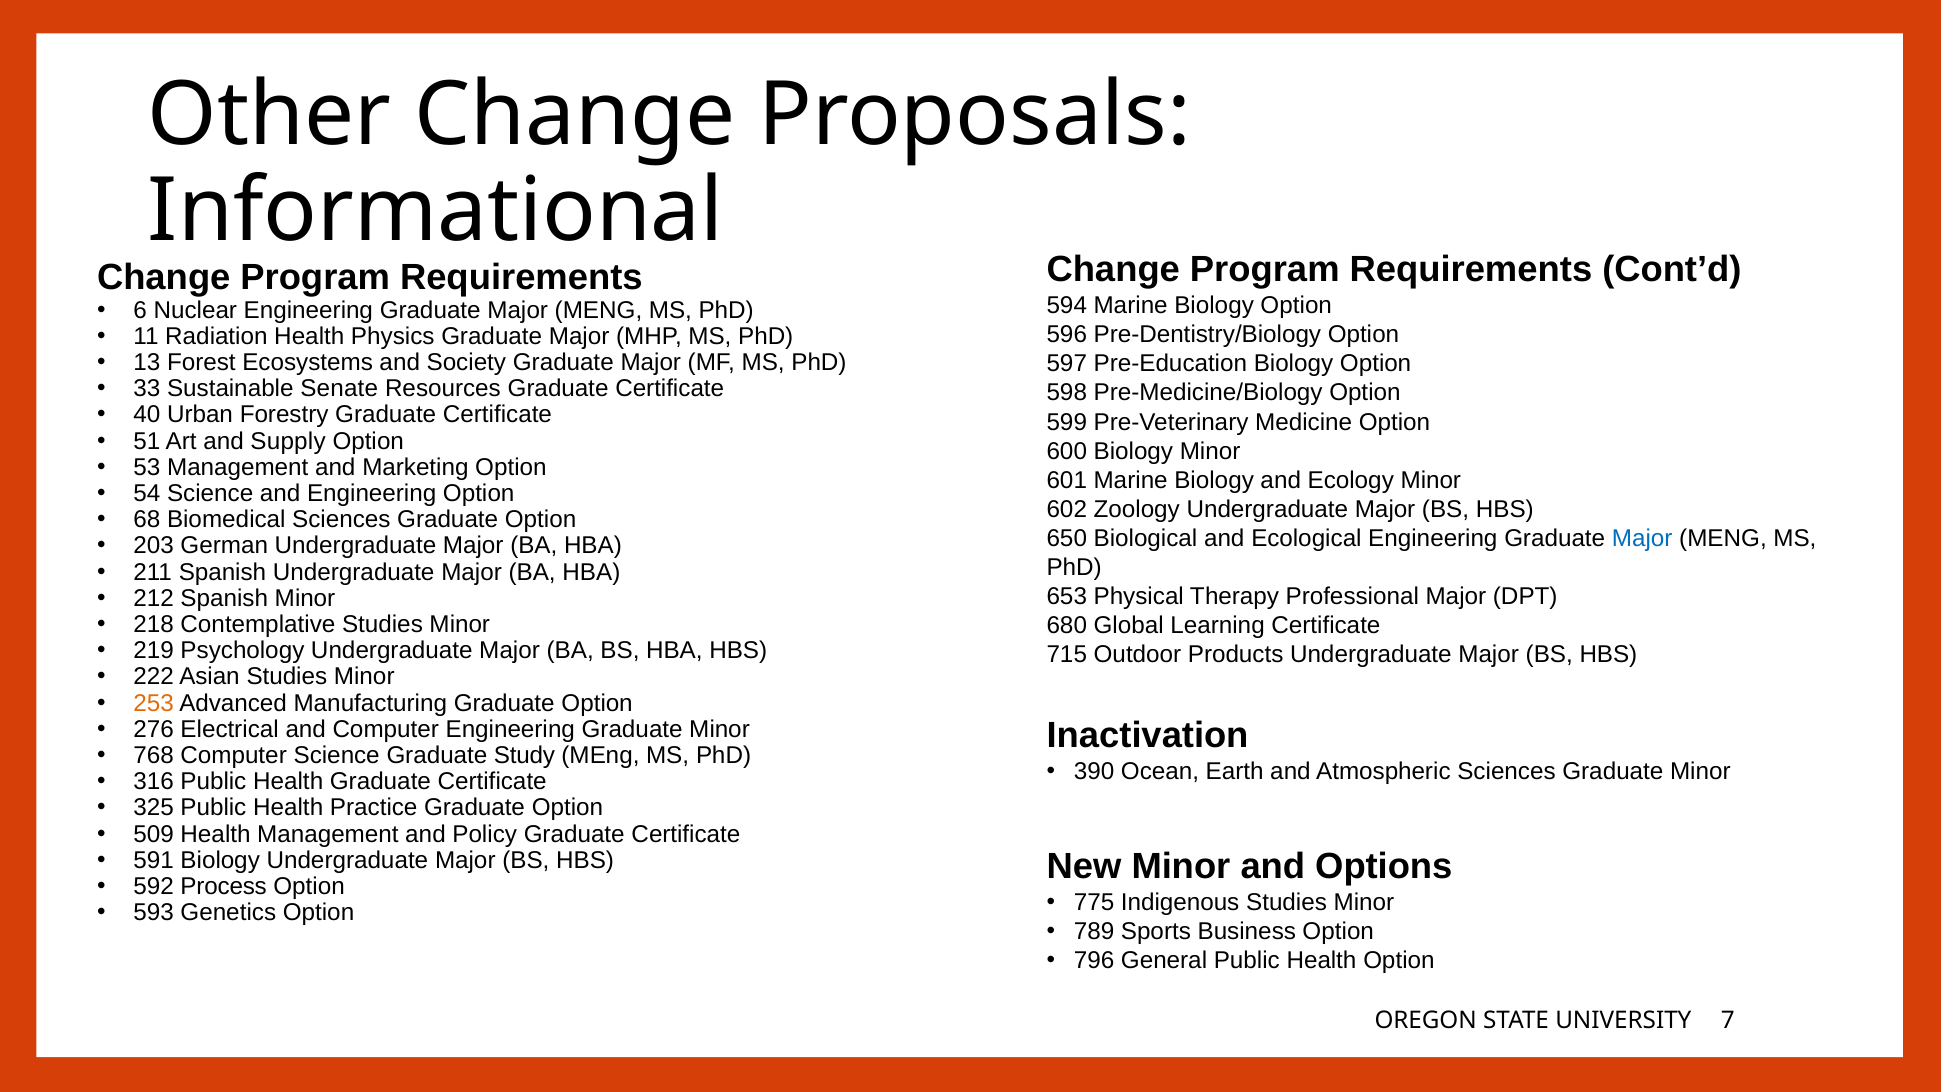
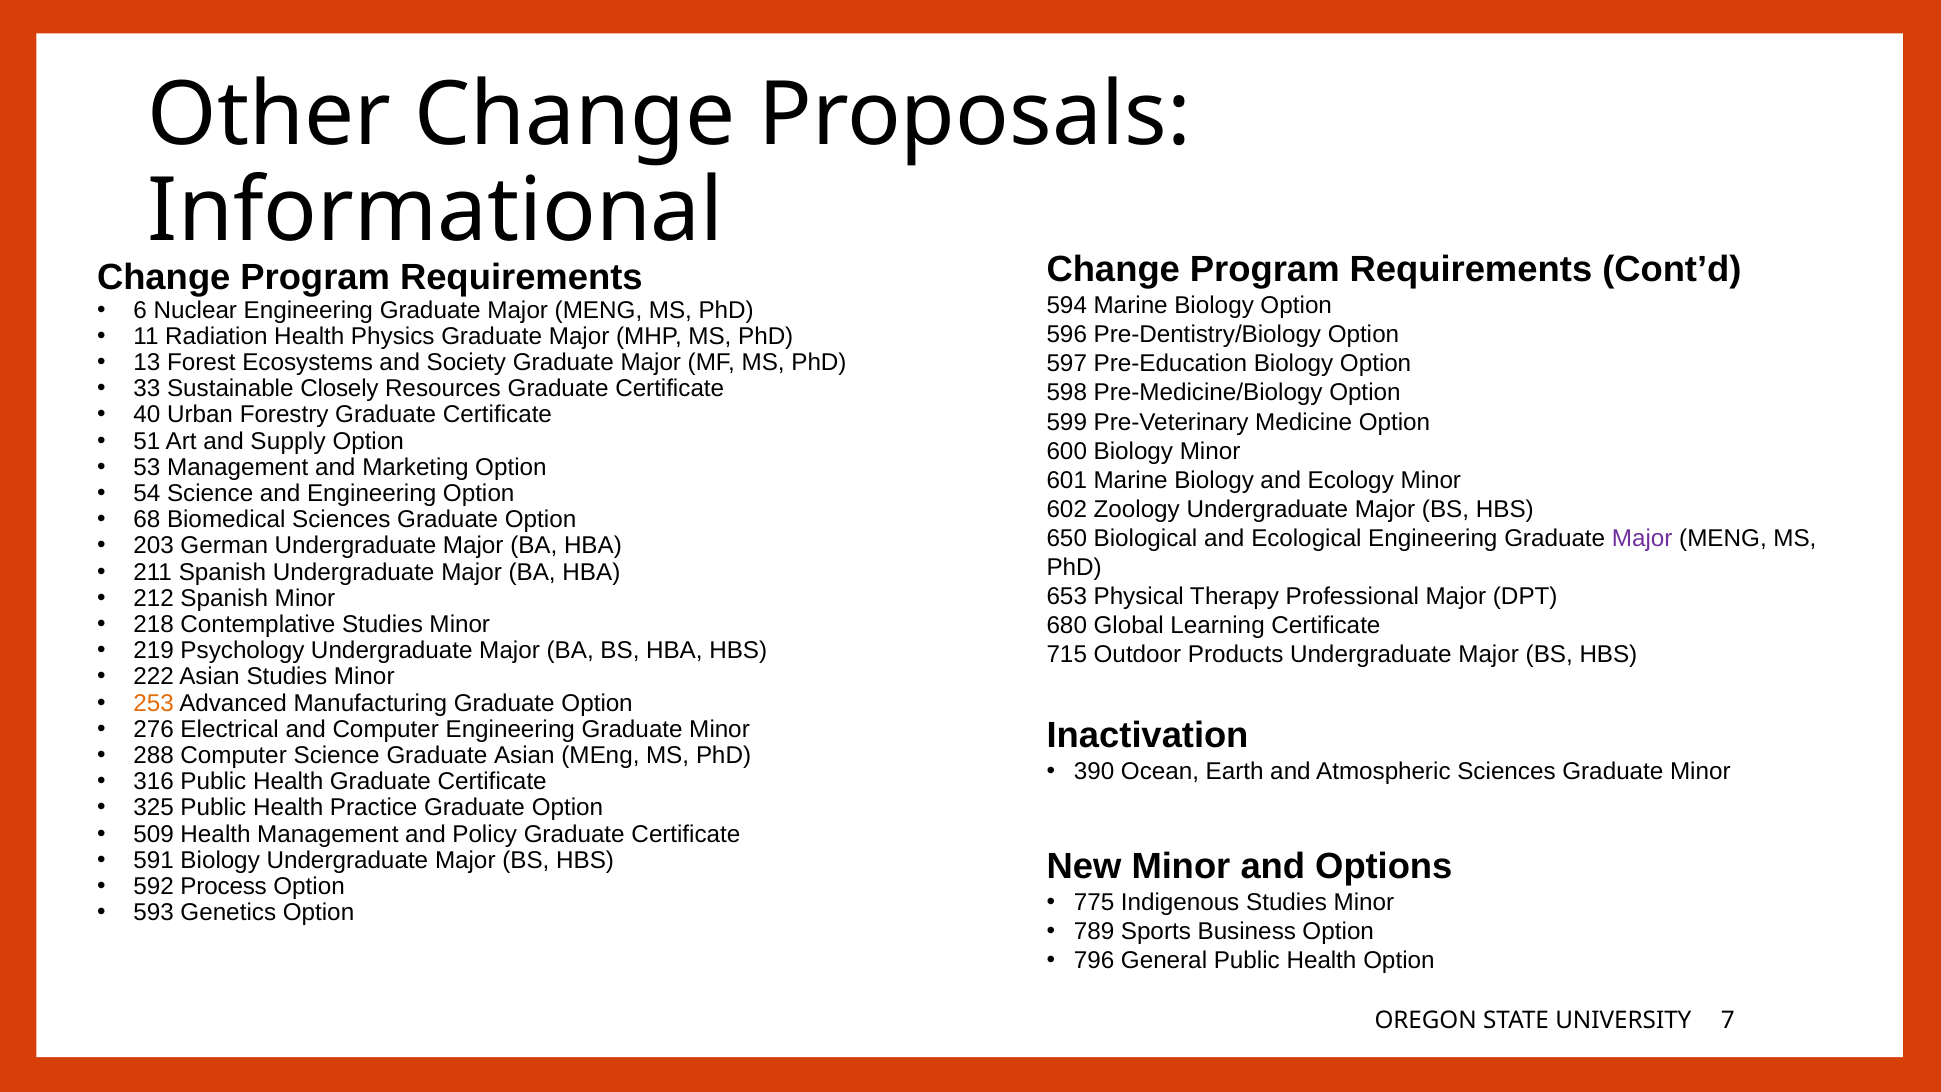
Senate: Senate -> Closely
Major at (1642, 538) colour: blue -> purple
768: 768 -> 288
Graduate Study: Study -> Asian
